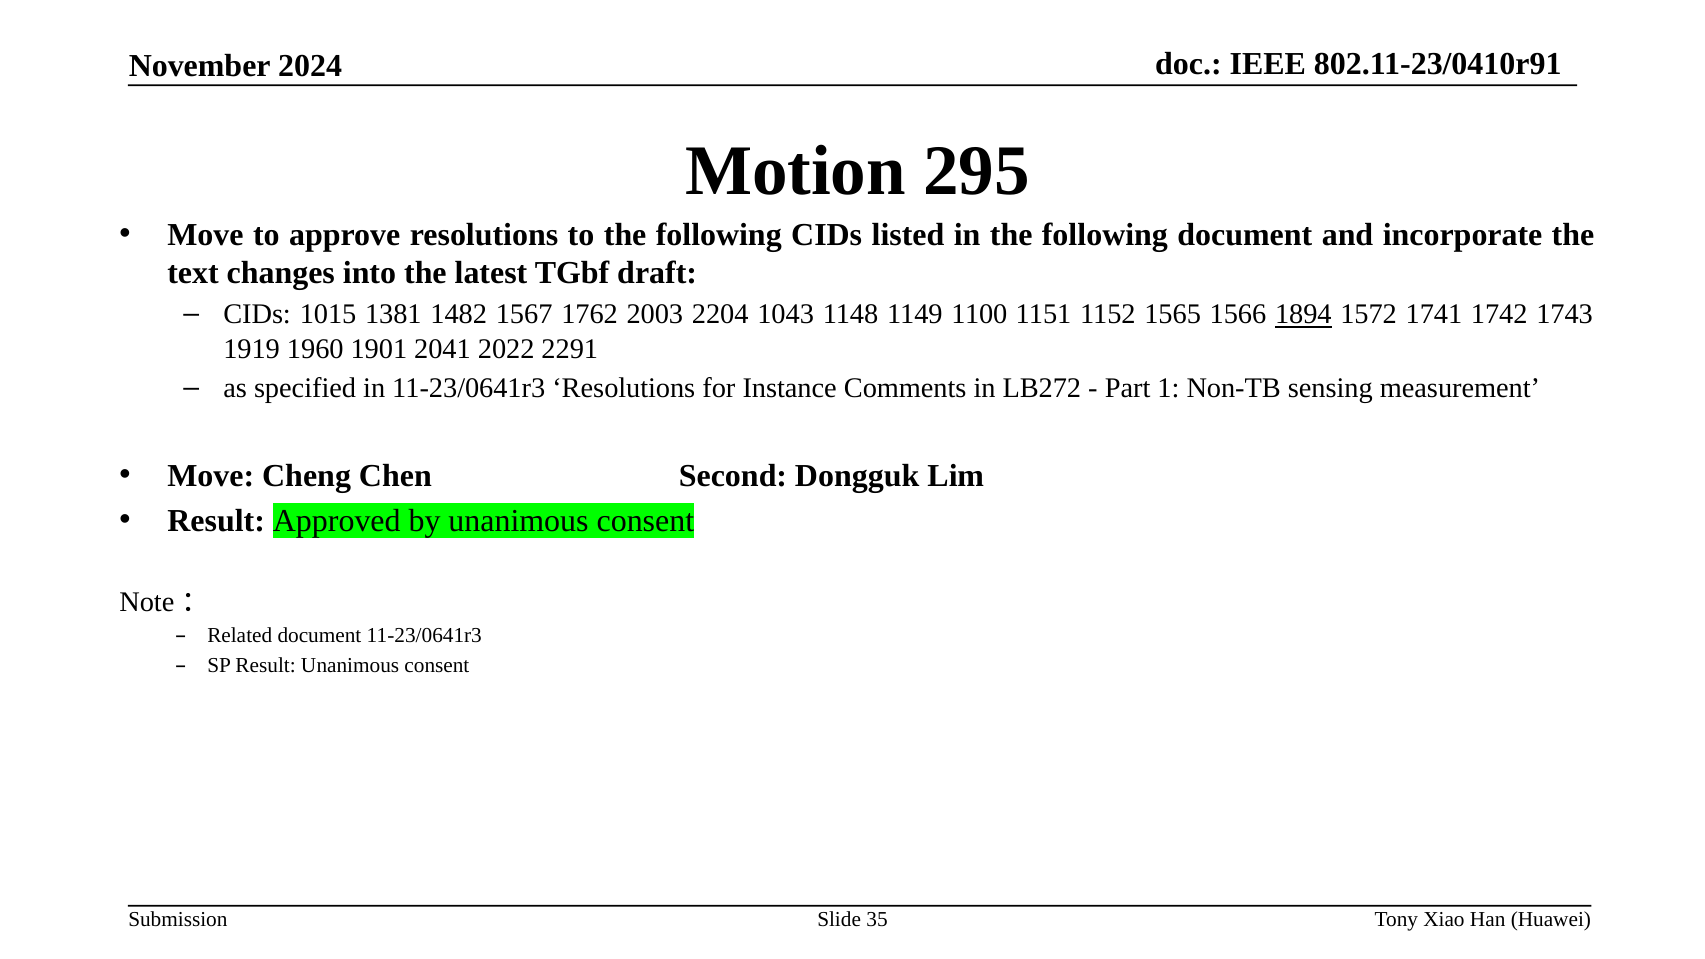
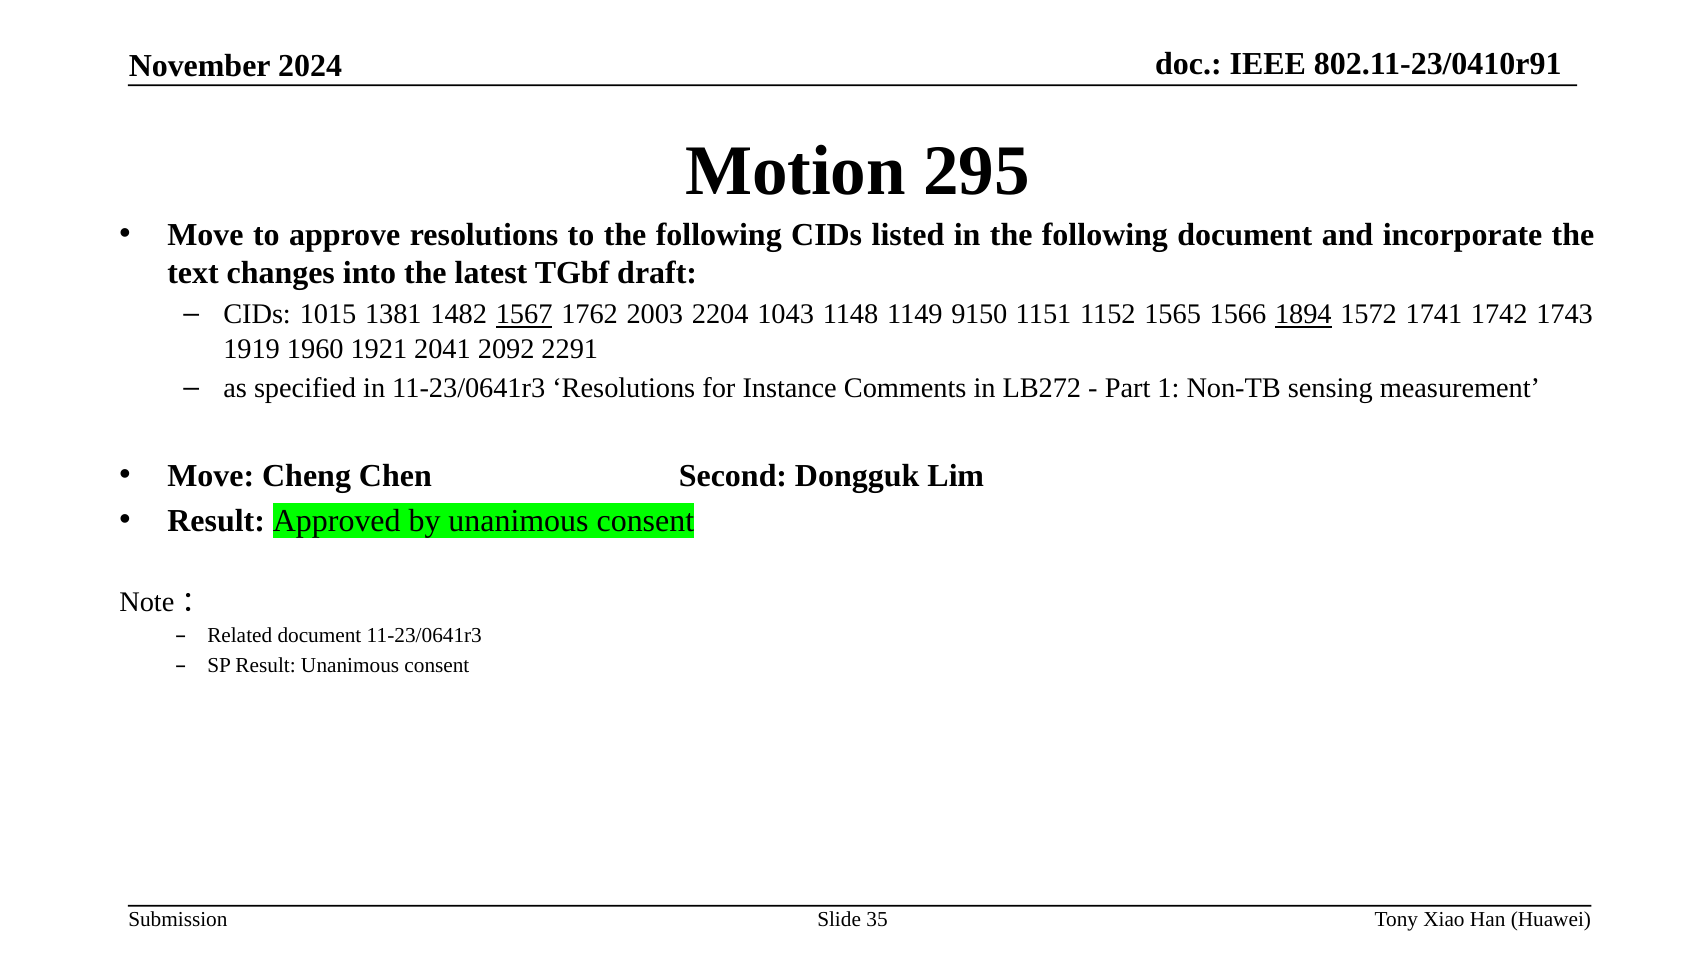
1567 underline: none -> present
1100: 1100 -> 9150
1901: 1901 -> 1921
2022: 2022 -> 2092
